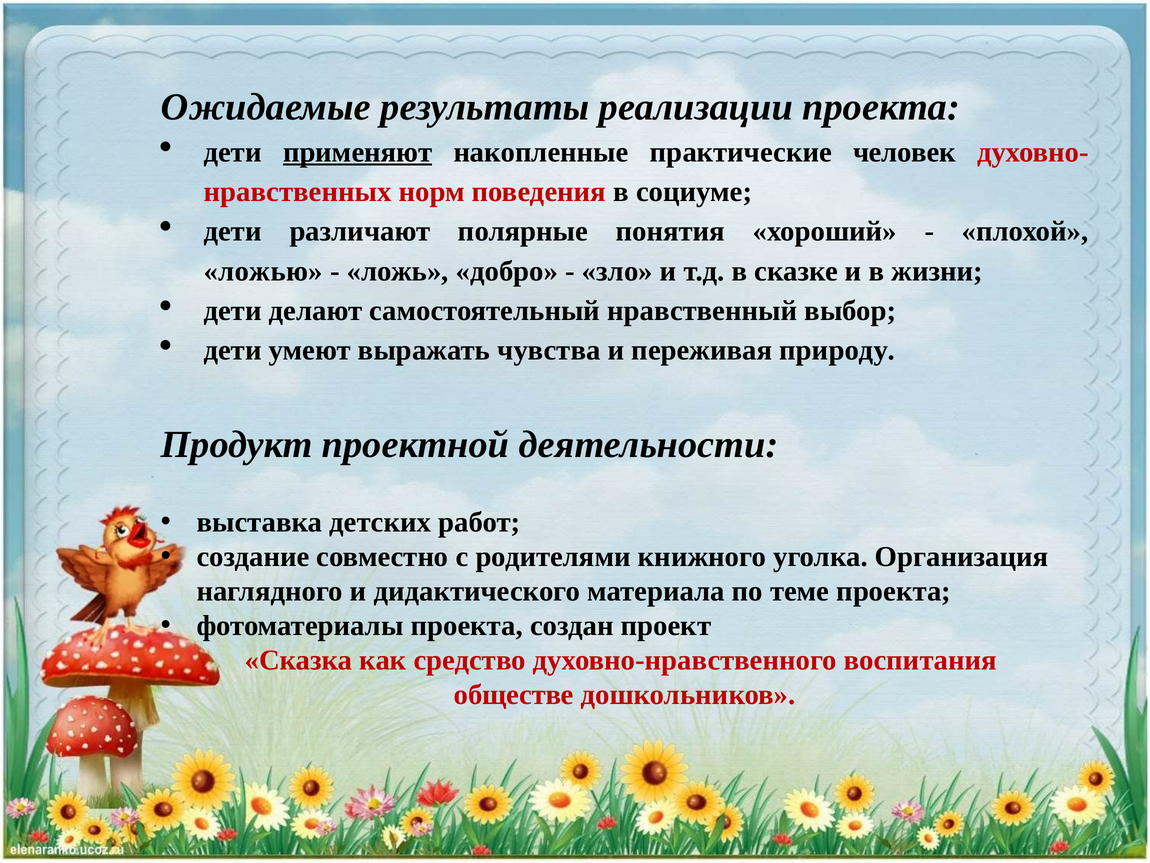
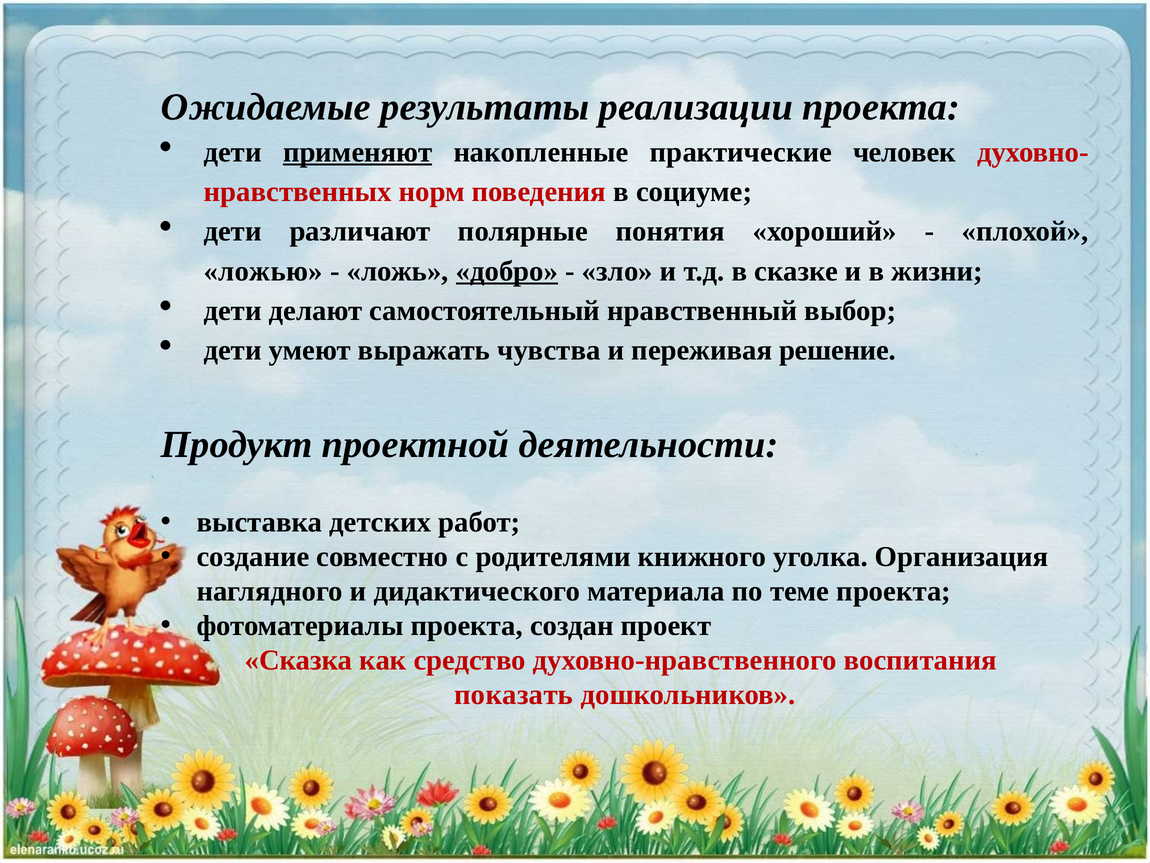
добро underline: none -> present
природу: природу -> решение
обществе: обществе -> показать
